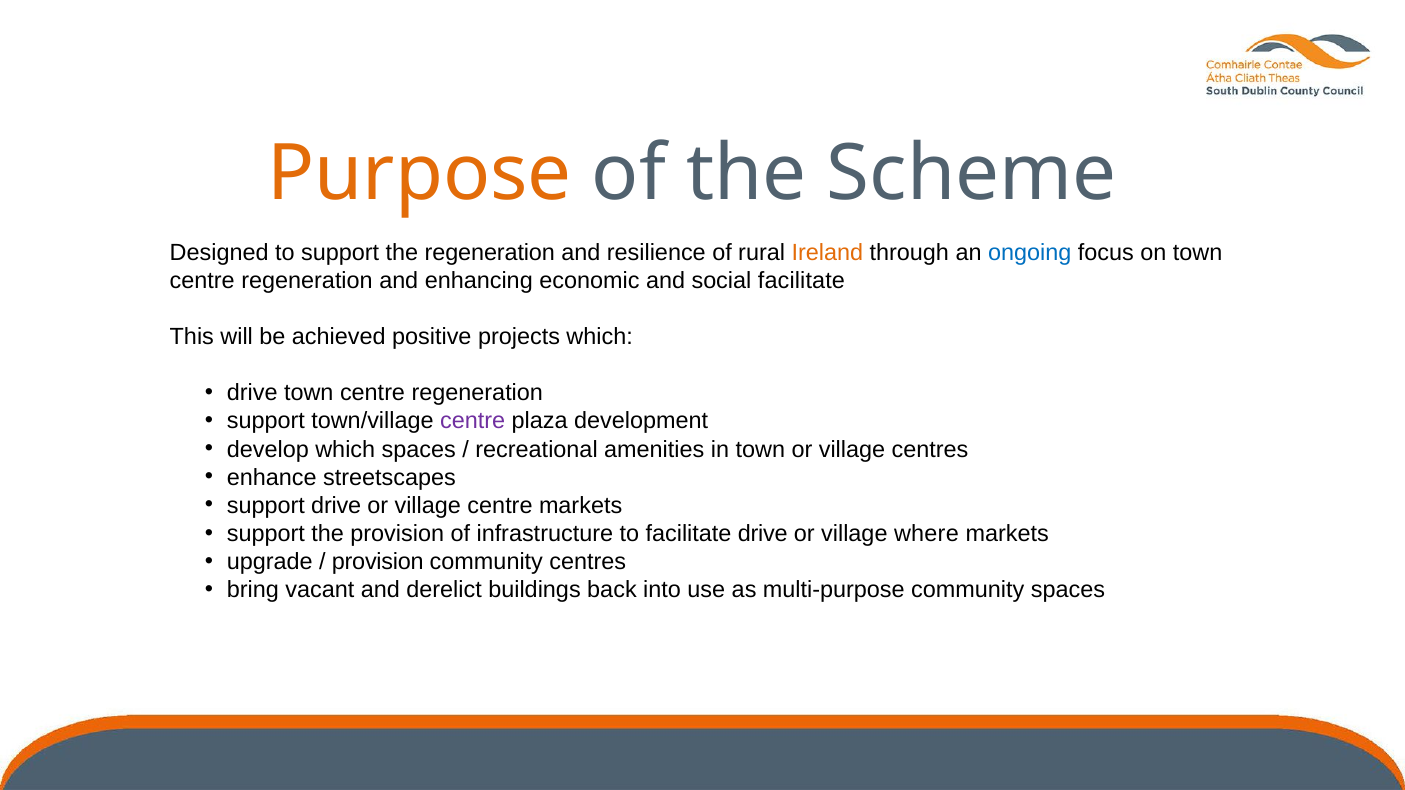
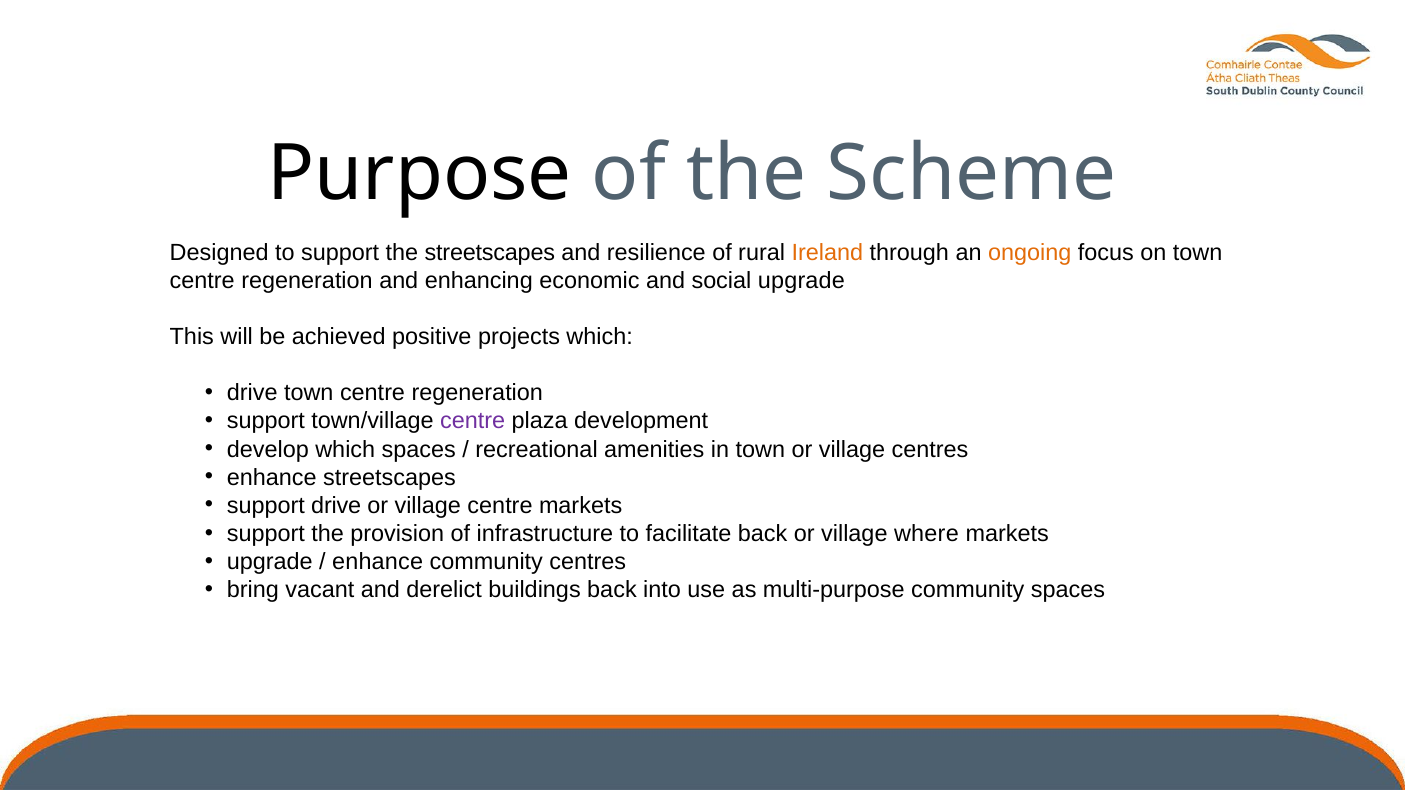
Purpose colour: orange -> black
the regeneration: regeneration -> streetscapes
ongoing colour: blue -> orange
social facilitate: facilitate -> upgrade
facilitate drive: drive -> back
provision at (378, 562): provision -> enhance
